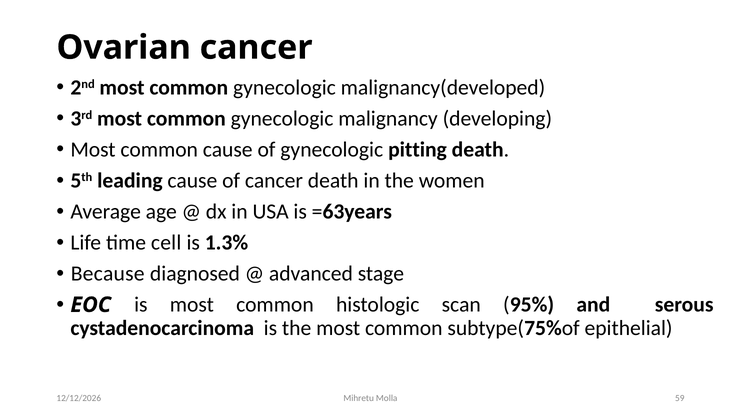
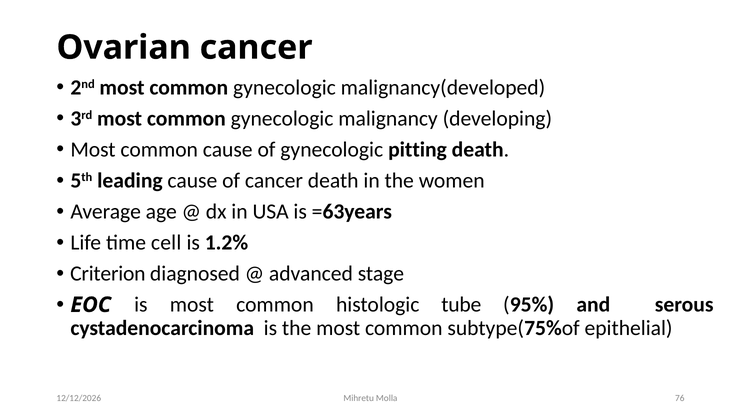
1.3%: 1.3% -> 1.2%
Because: Because -> Criterion
scan: scan -> tube
59: 59 -> 76
